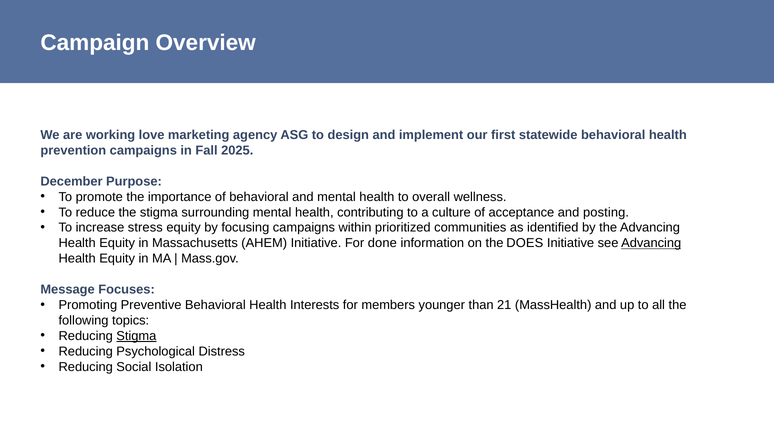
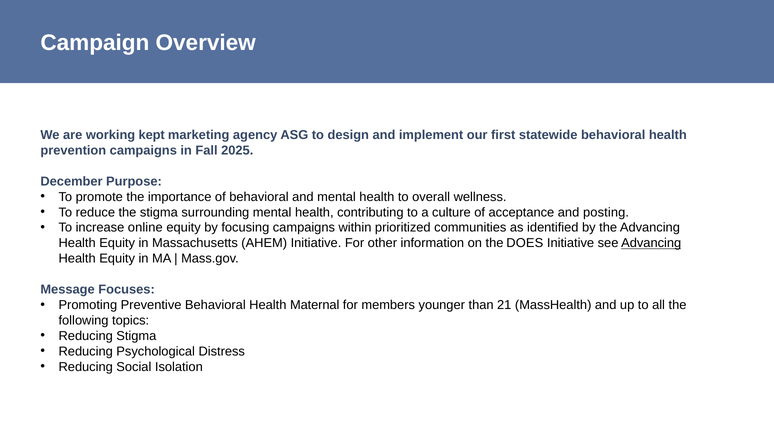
love: love -> kept
stress: stress -> online
done: done -> other
Interests: Interests -> Maternal
Stigma at (136, 336) underline: present -> none
